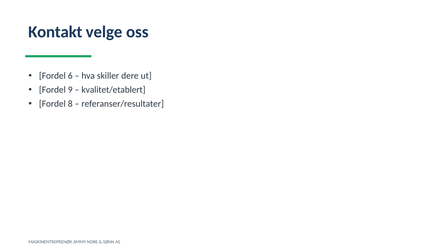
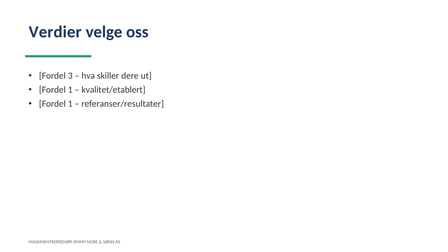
Kontakt: Kontakt -> Verdier
6: 6 -> 3
9 at (70, 90): 9 -> 1
8 at (70, 104): 8 -> 1
